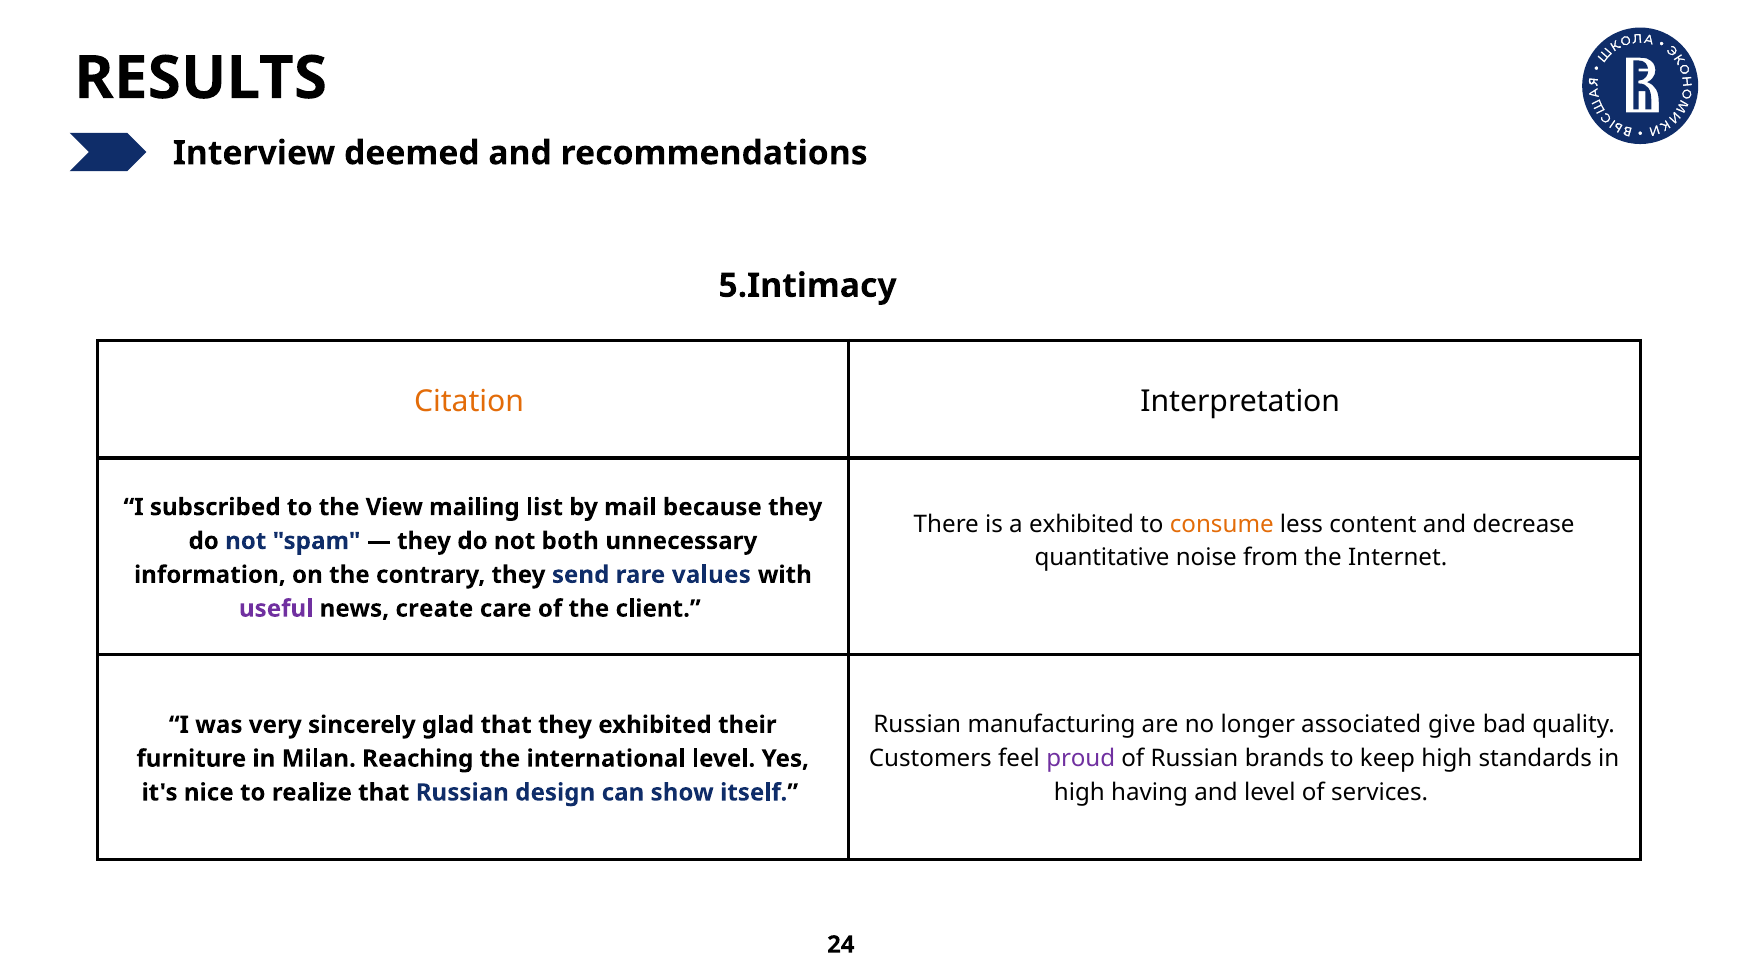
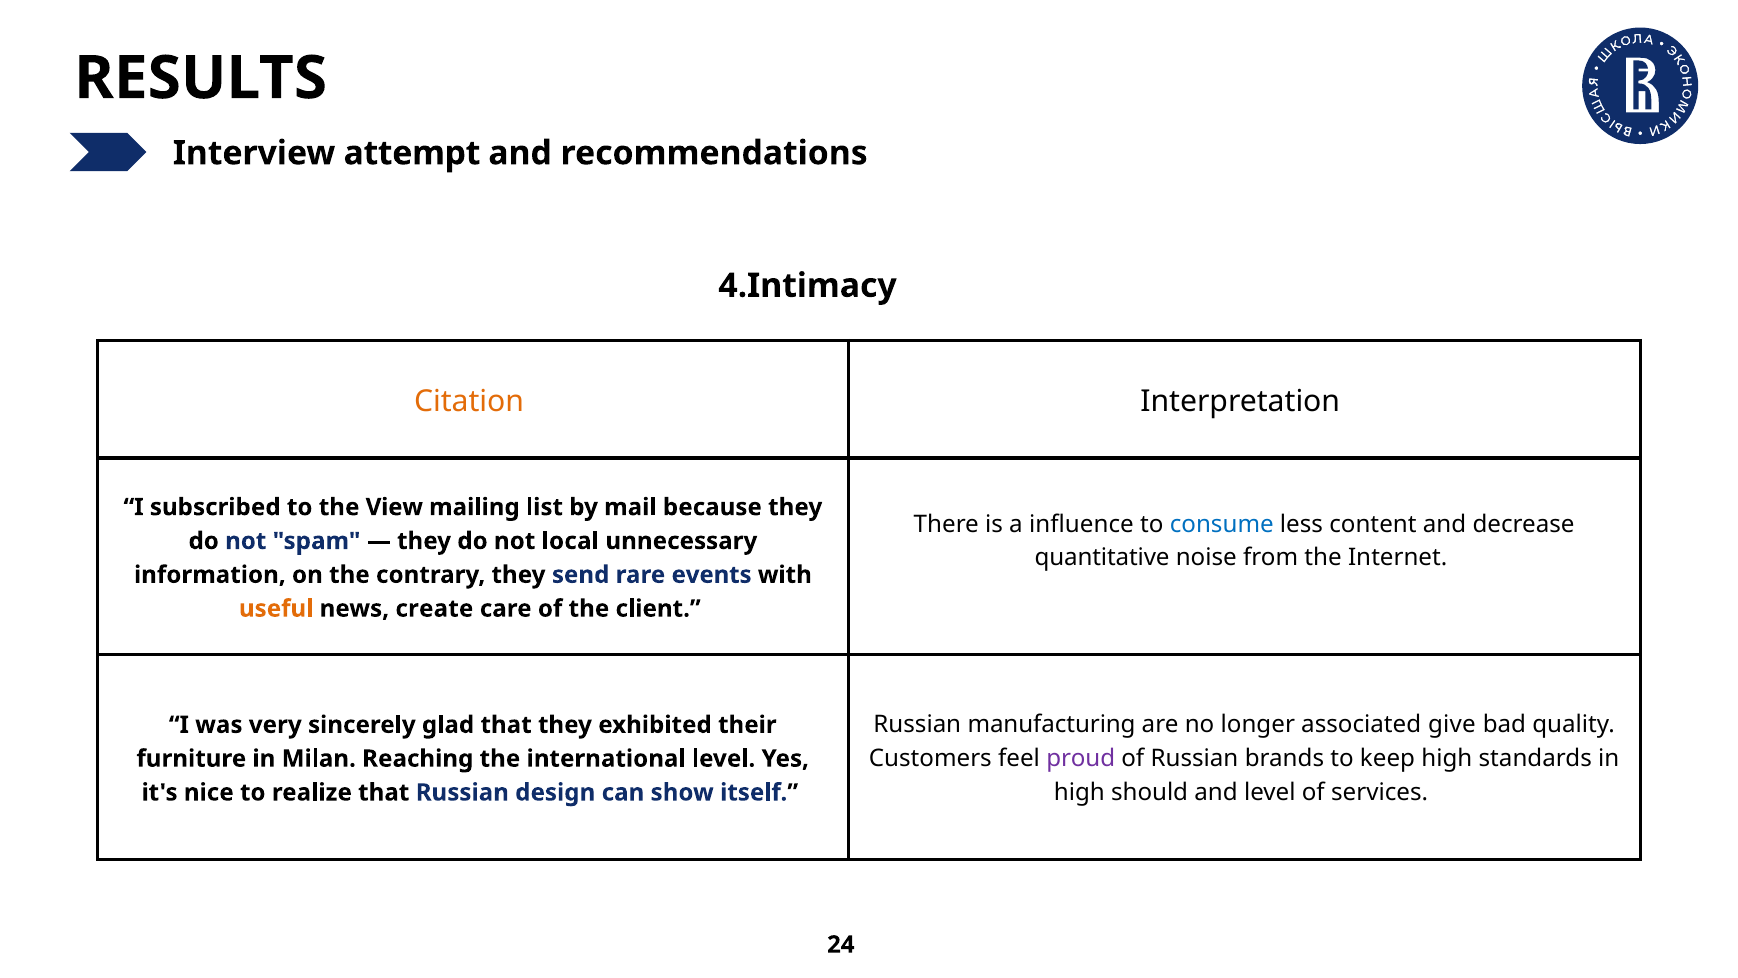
deemed: deemed -> attempt
5.Intimacy: 5.Intimacy -> 4.Intimacy
a exhibited: exhibited -> influence
consume colour: orange -> blue
both: both -> local
values: values -> events
useful colour: purple -> orange
having: having -> should
